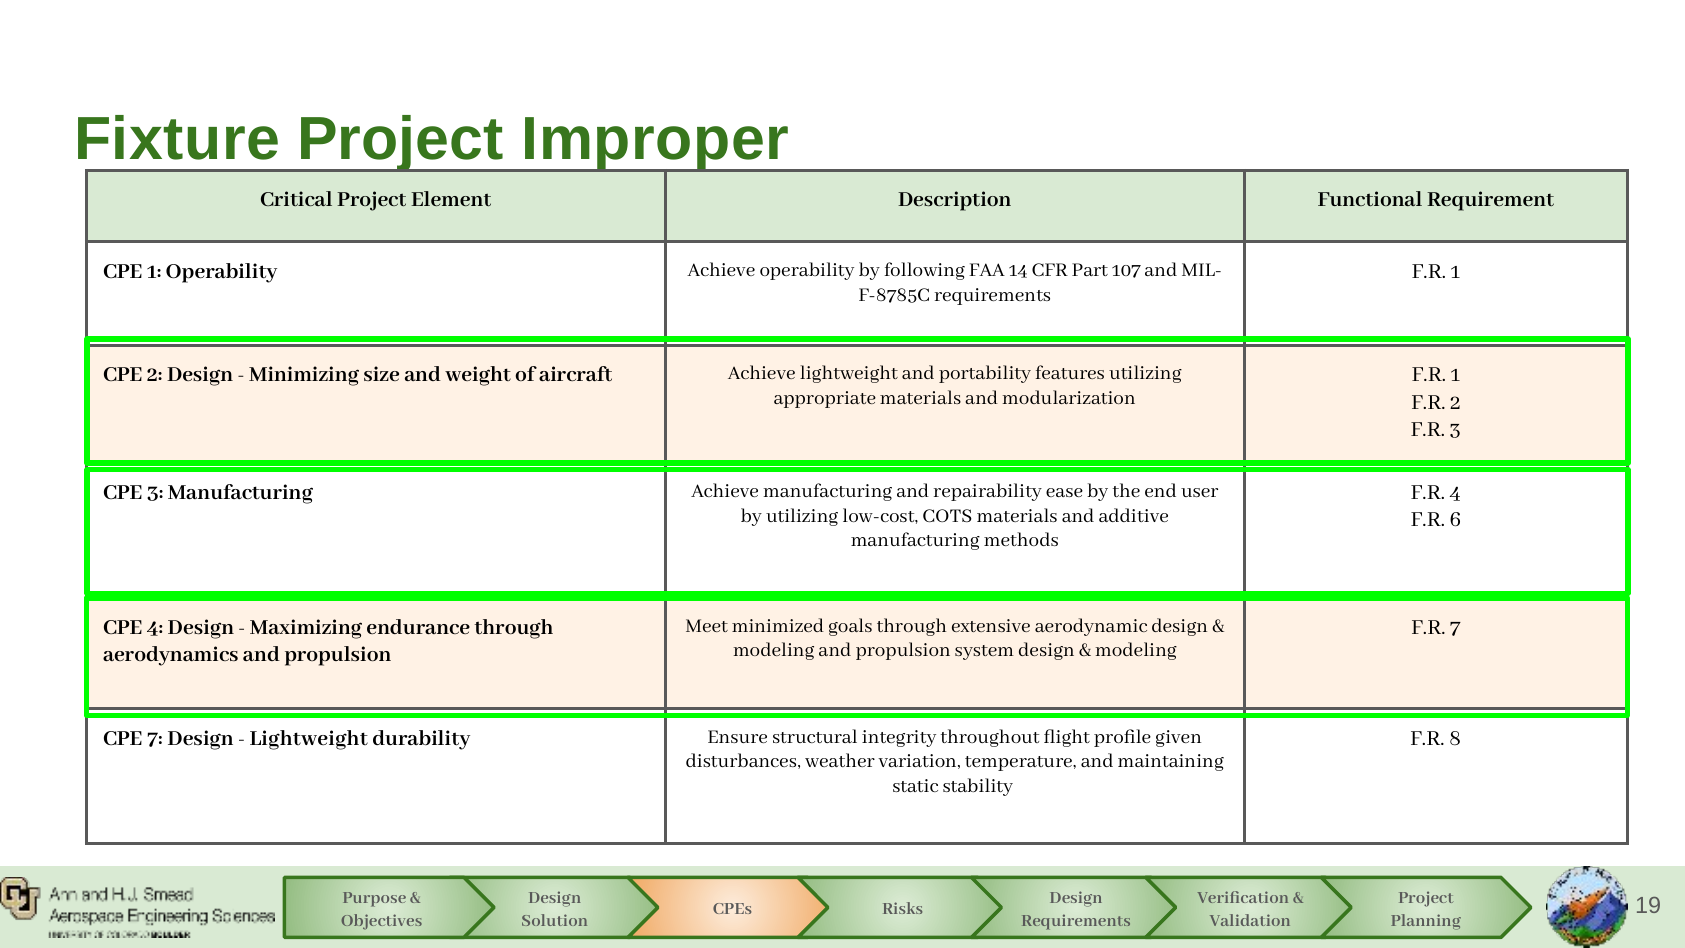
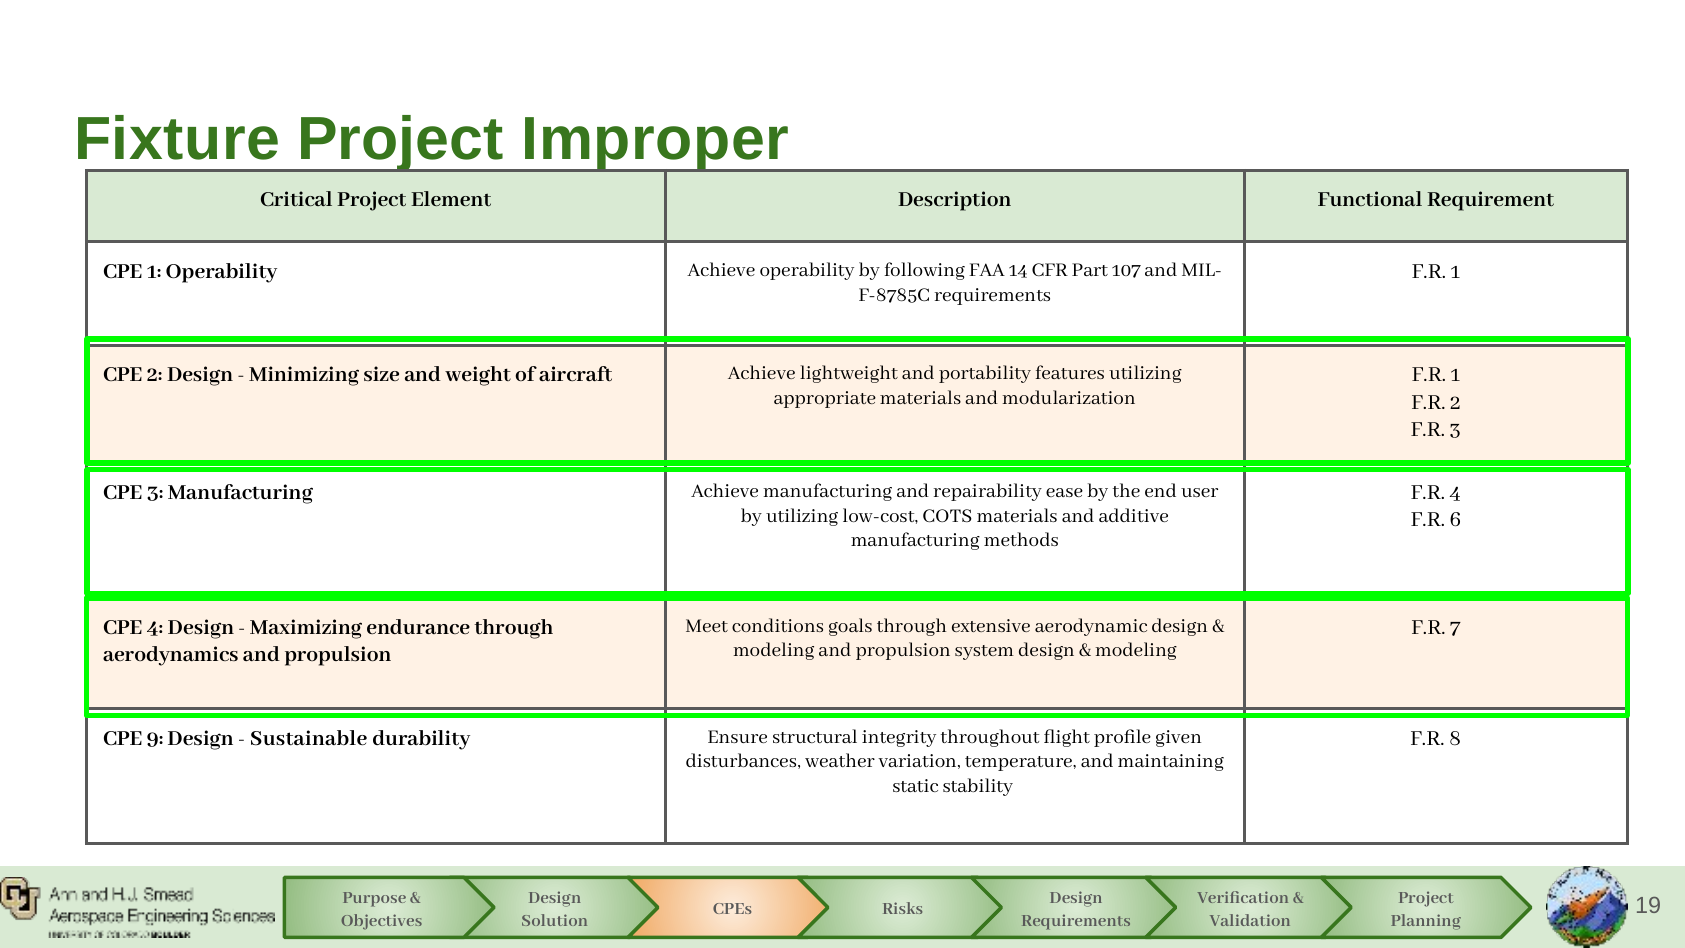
minimized: minimized -> conditions
CPE 7: 7 -> 9
Lightweight at (309, 737): Lightweight -> Sustainable
